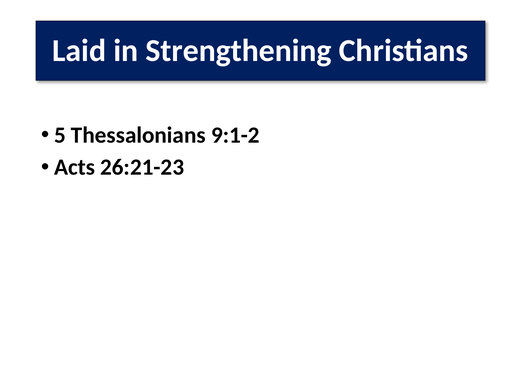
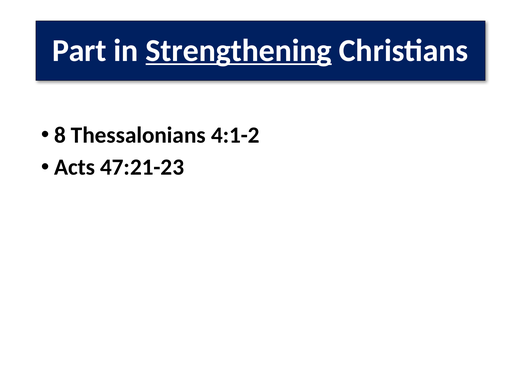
Laid: Laid -> Part
Strengthening underline: none -> present
5: 5 -> 8
9:1-2: 9:1-2 -> 4:1-2
26:21-23: 26:21-23 -> 47:21-23
